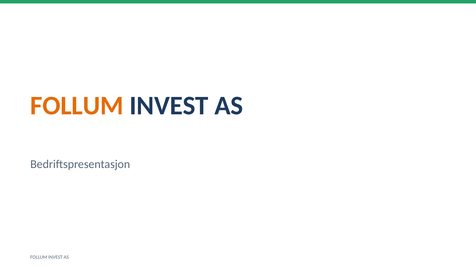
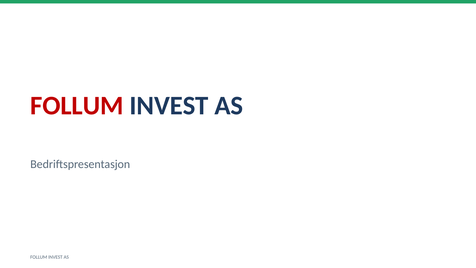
FOLLUM at (77, 106) colour: orange -> red
